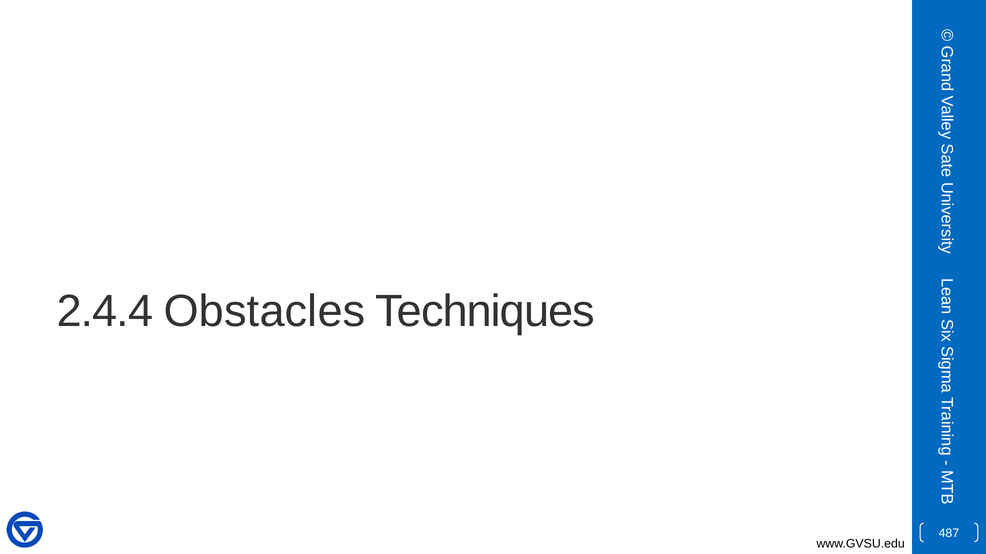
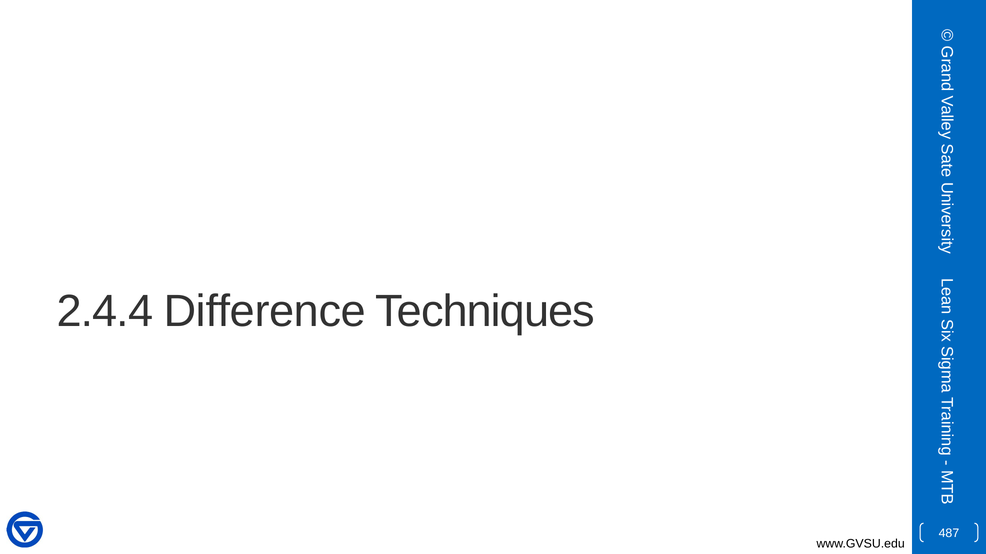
Obstacles: Obstacles -> Difference
